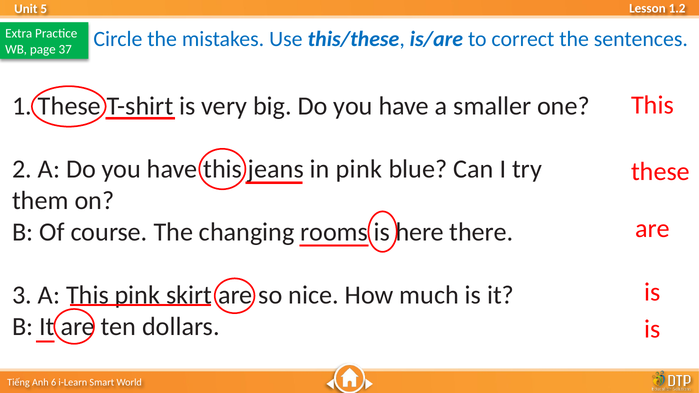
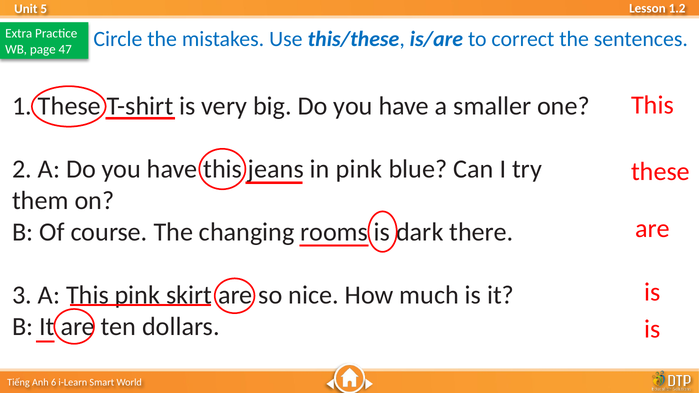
37: 37 -> 47
here: here -> dark
